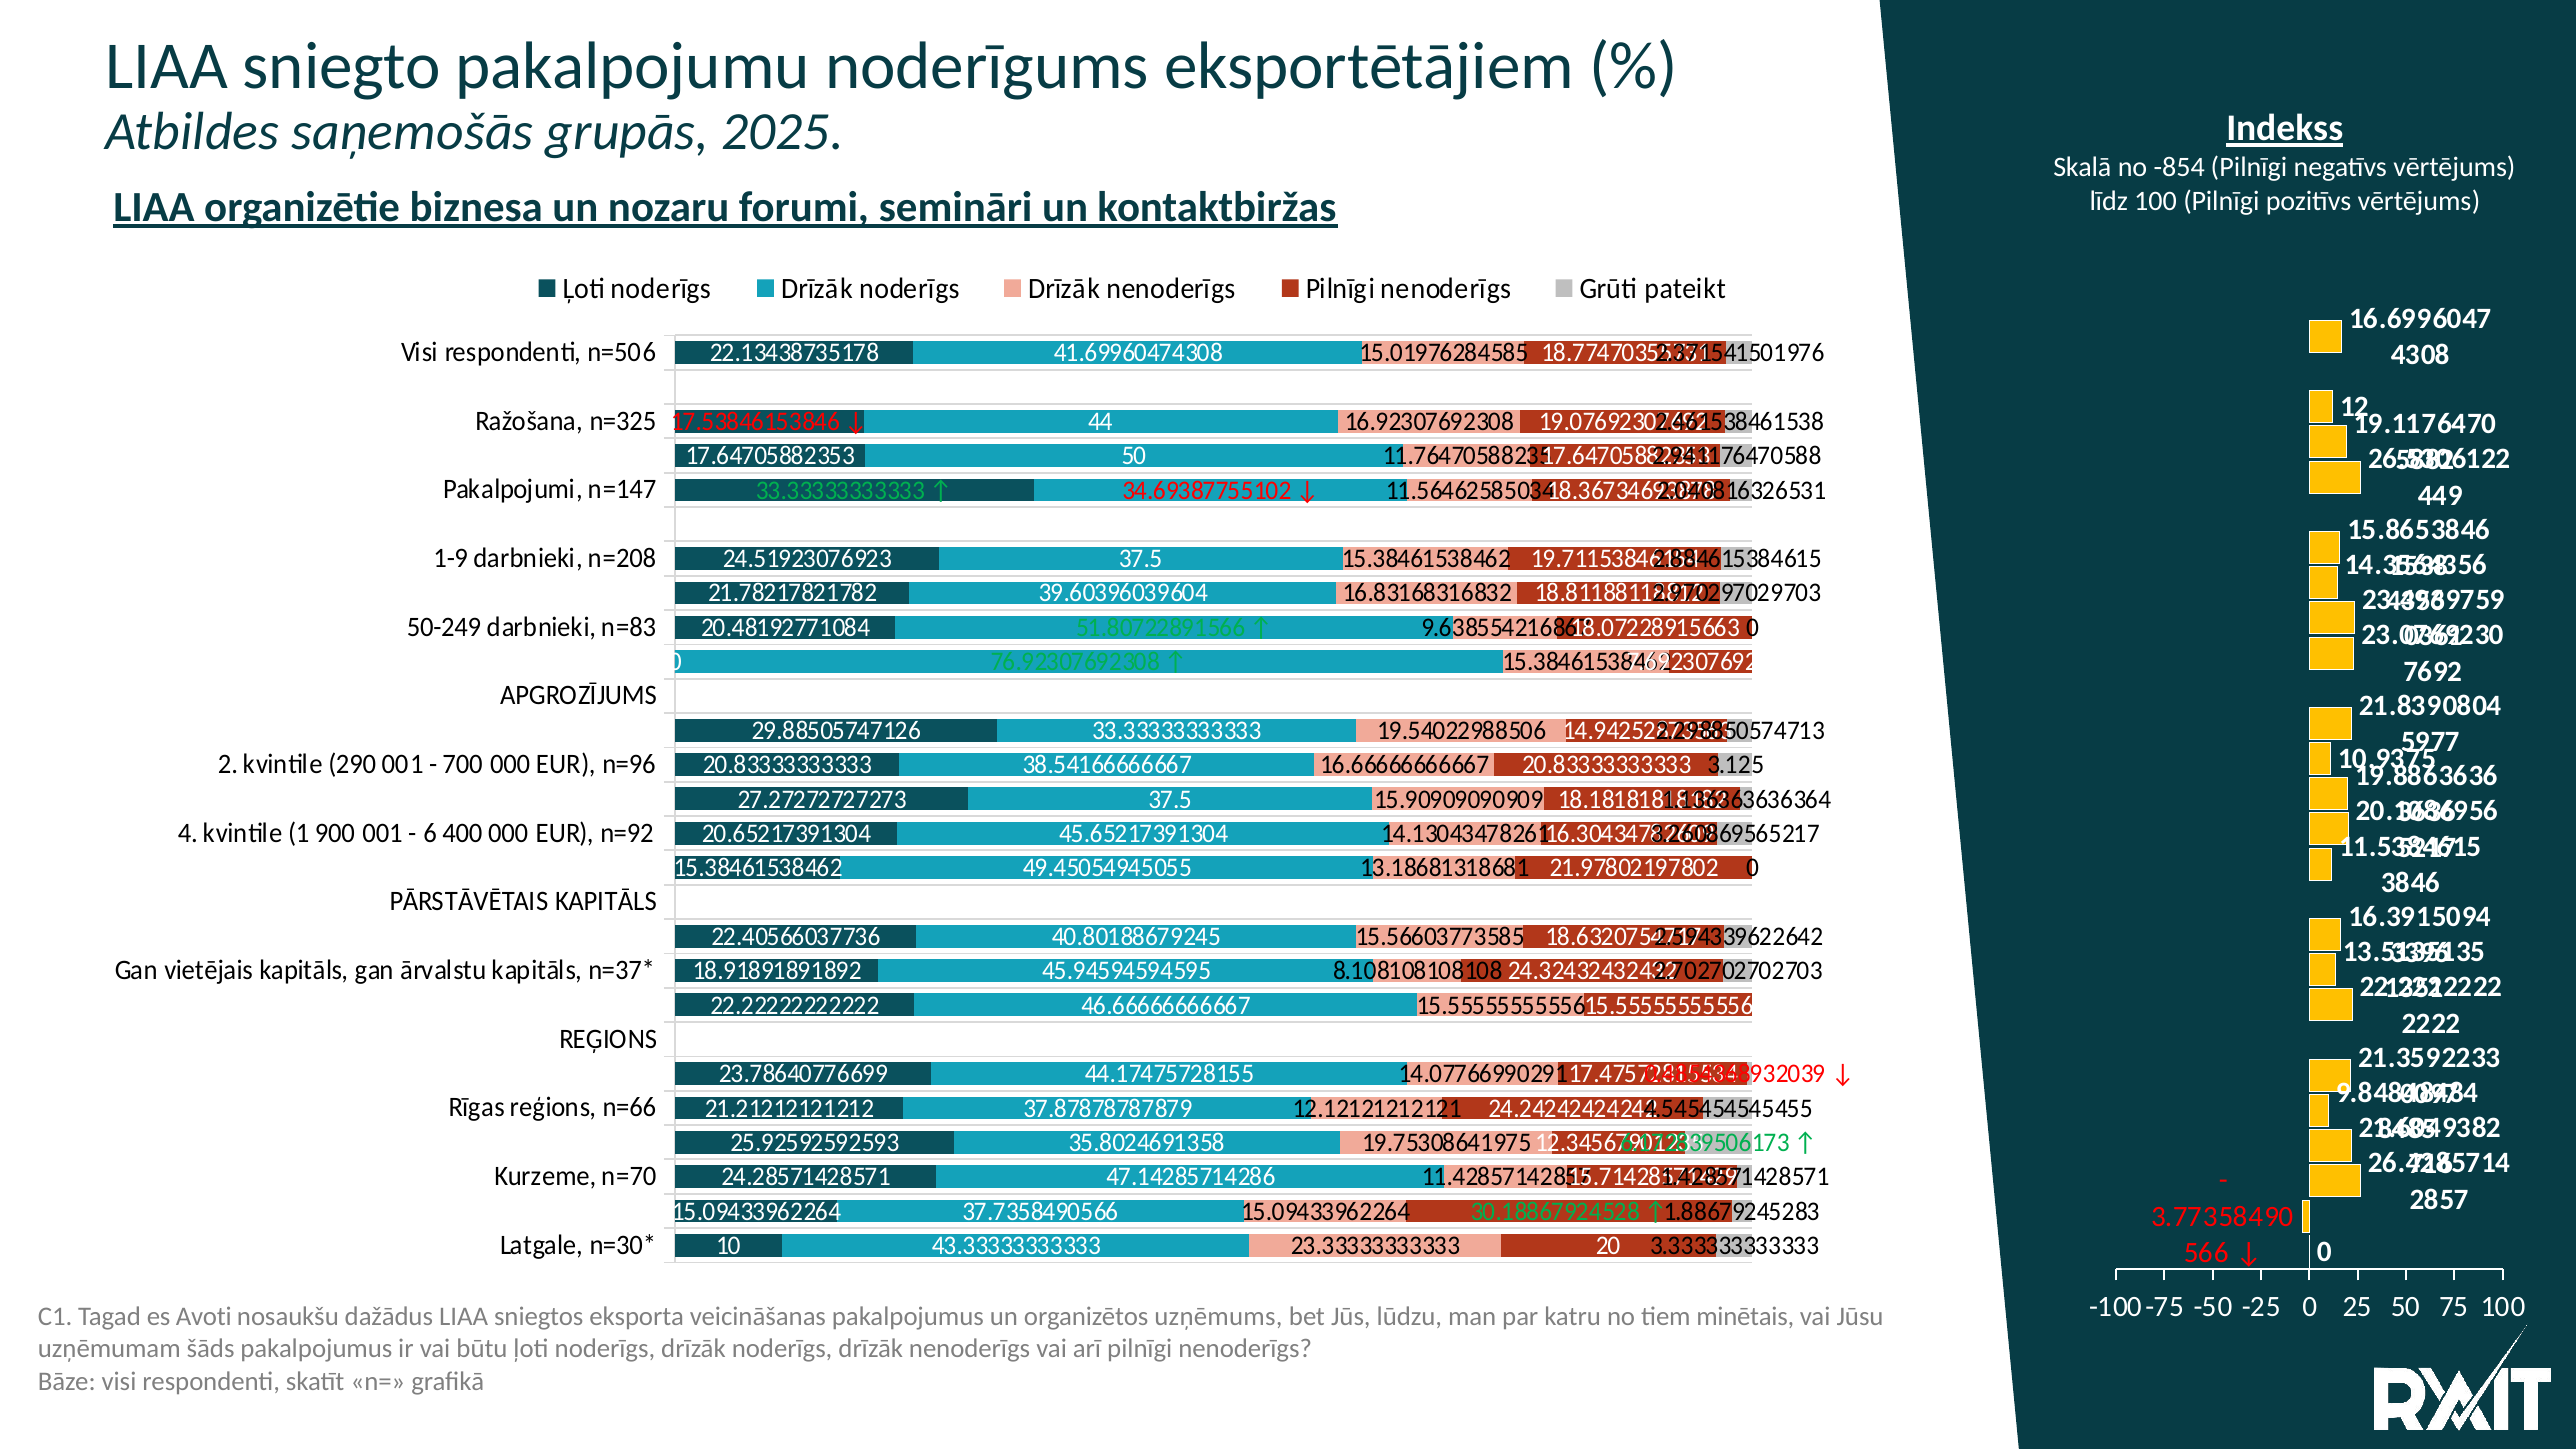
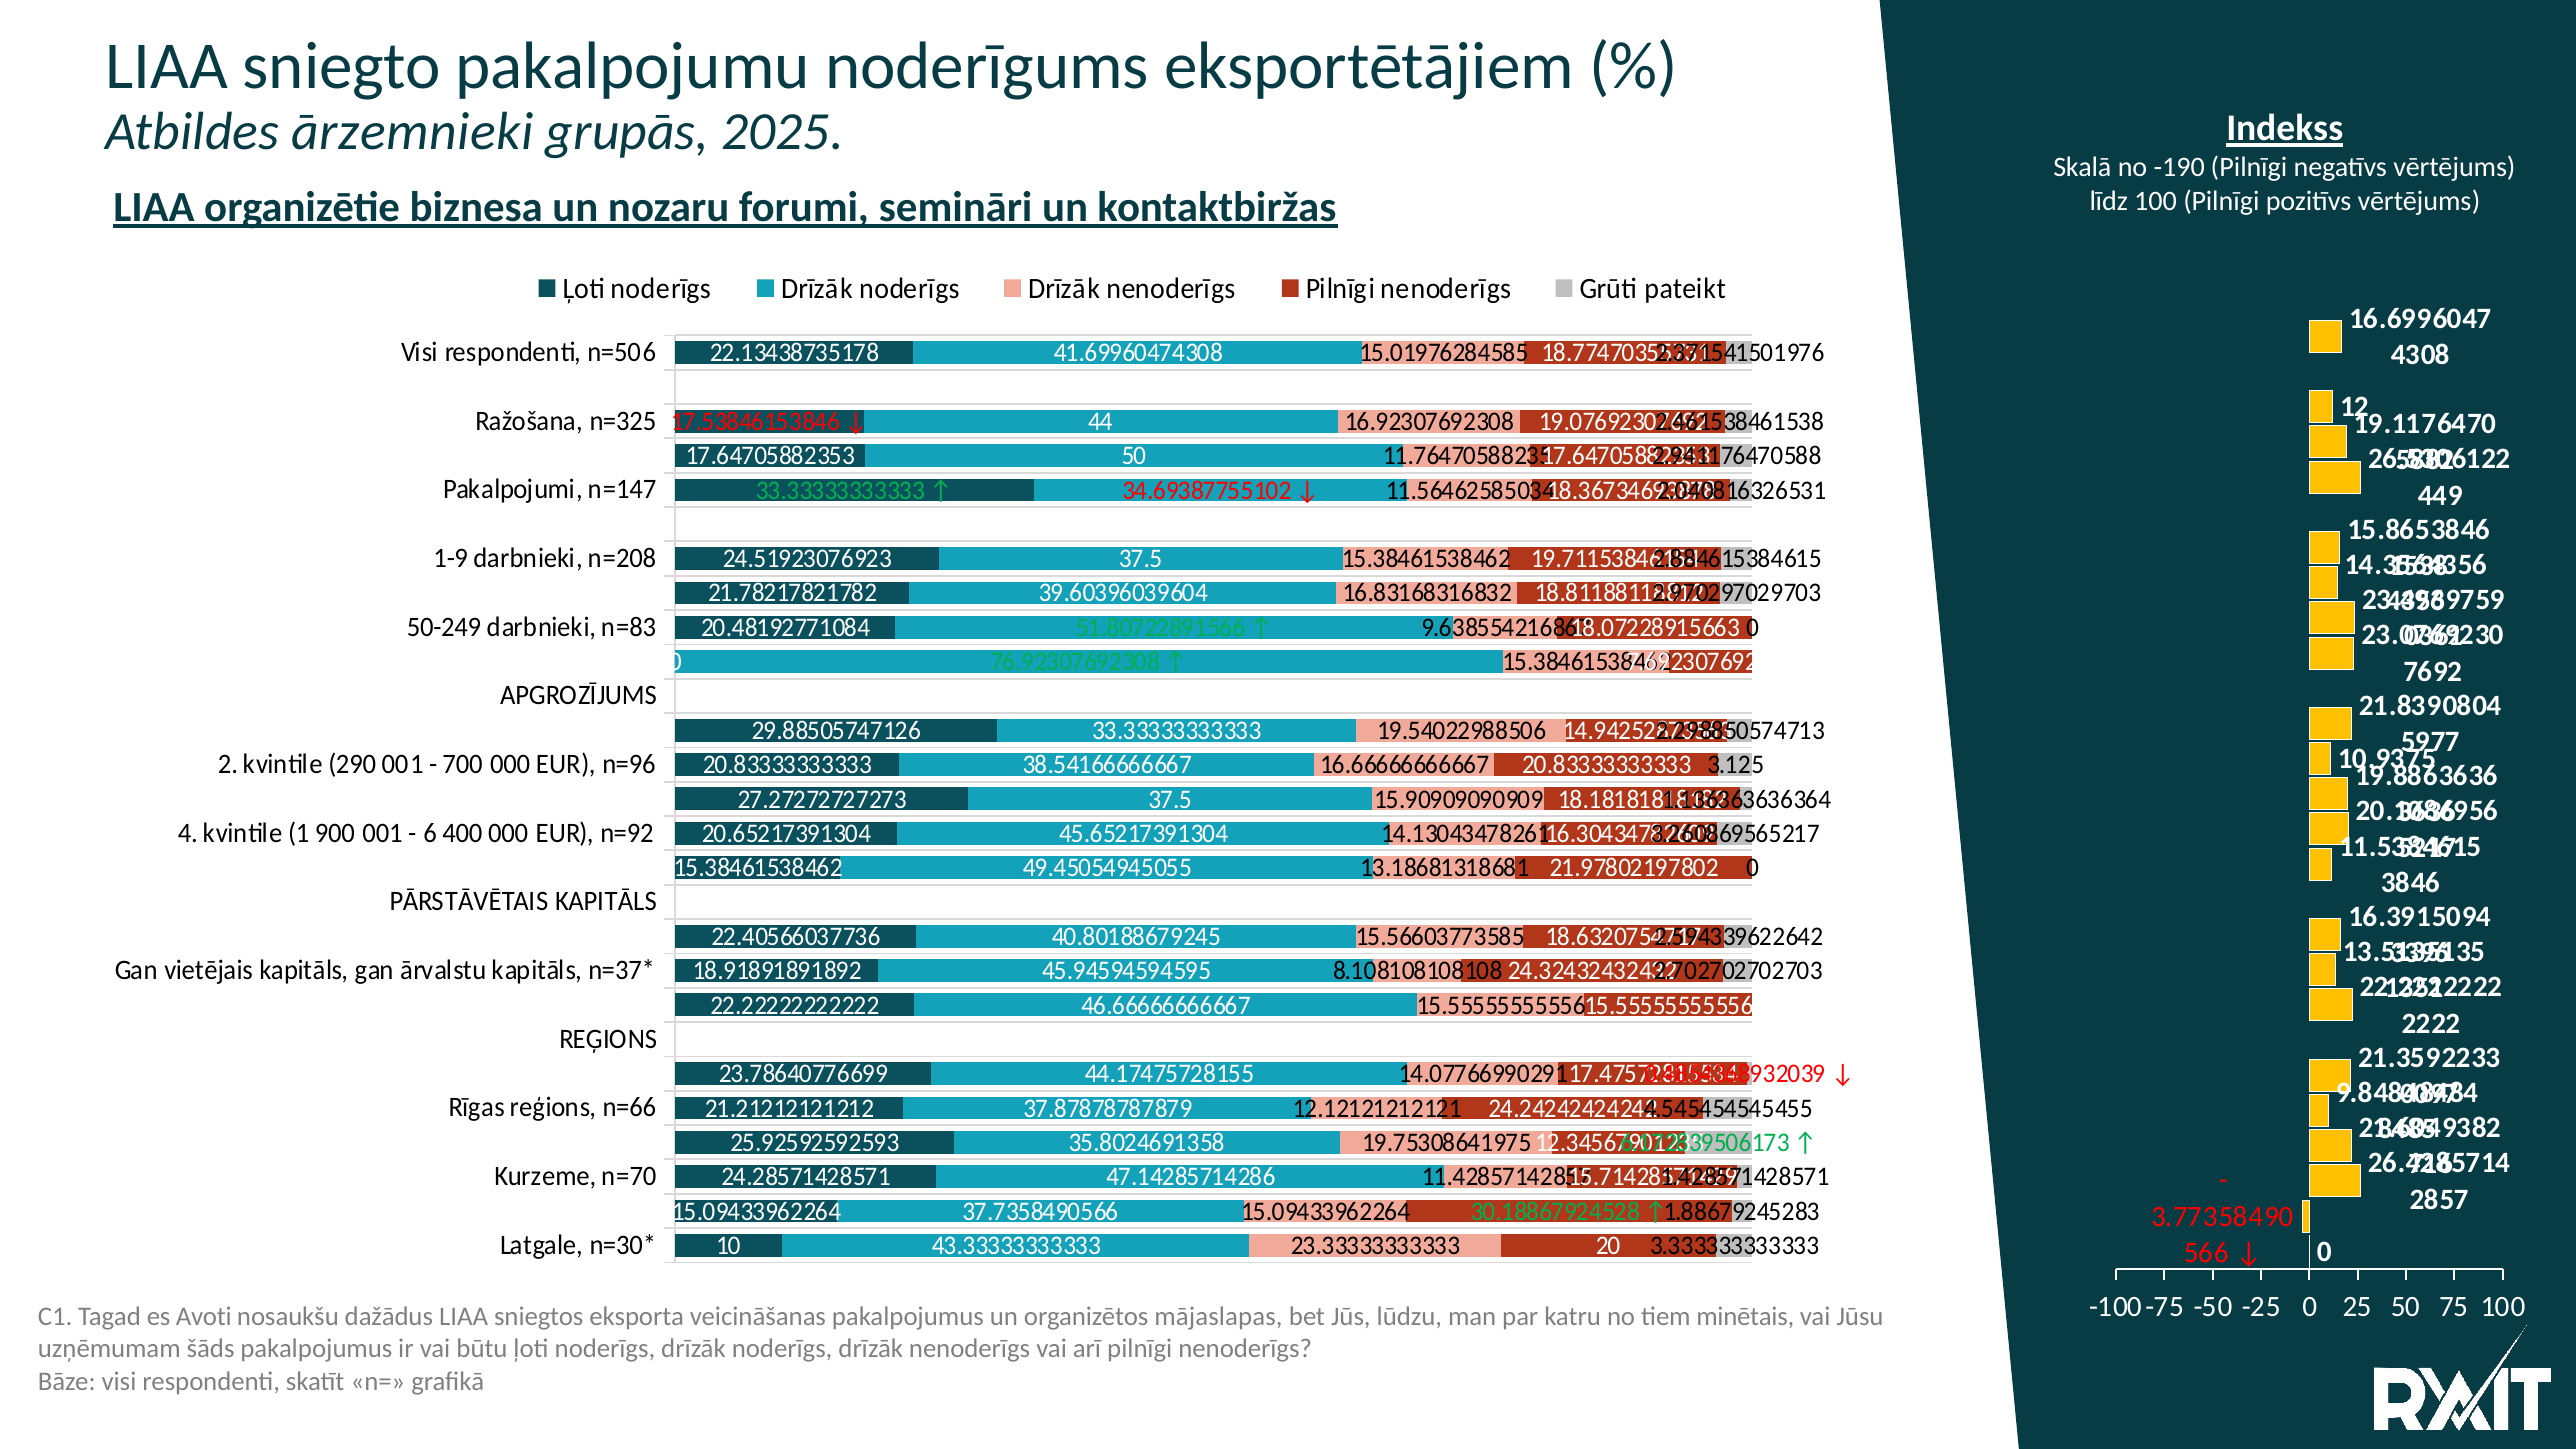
saņemošās: saņemošās -> ārzemnieki
-854: -854 -> -190
uzņēmums: uzņēmums -> mājaslapas
